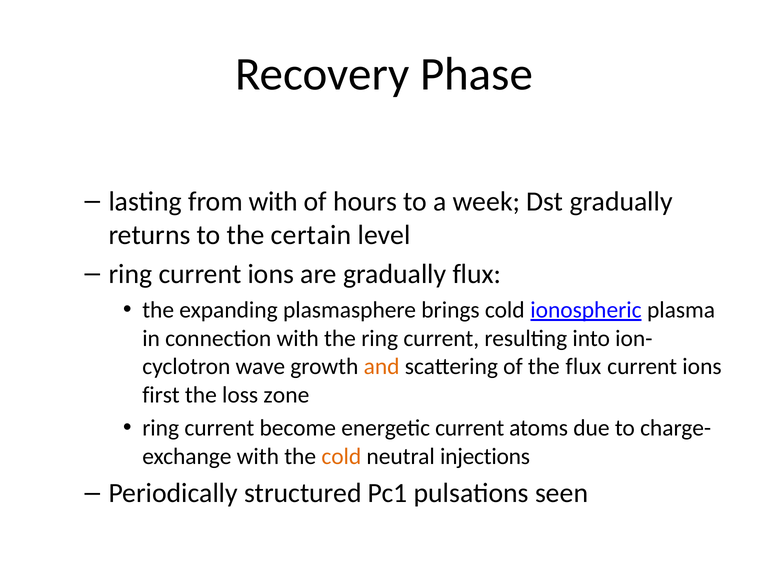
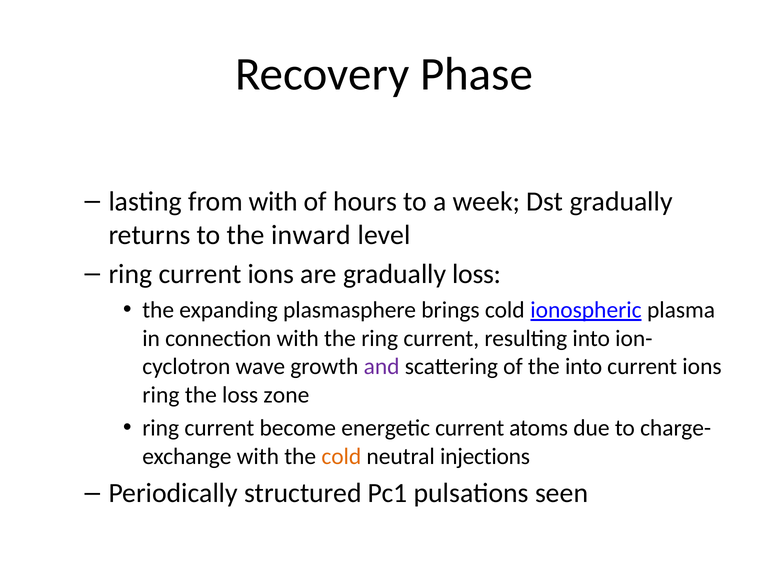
certain: certain -> inward
gradually flux: flux -> loss
and colour: orange -> purple
the flux: flux -> into
first at (161, 395): first -> ring
